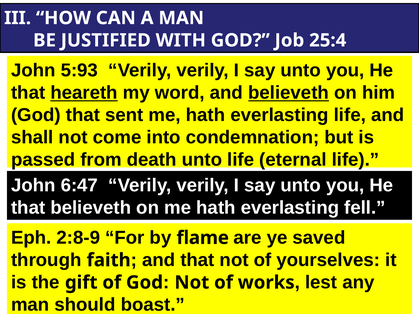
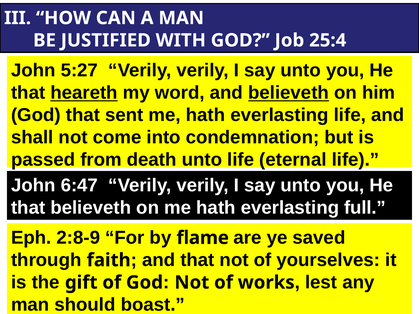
5:93: 5:93 -> 5:27
fell: fell -> full
